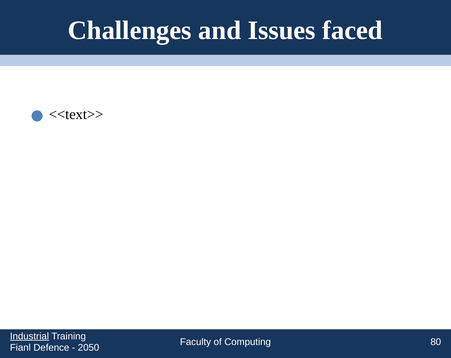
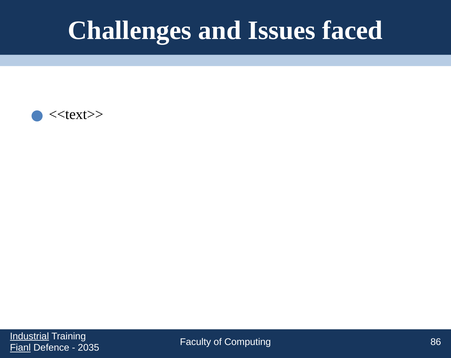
80: 80 -> 86
Fianl underline: none -> present
2050: 2050 -> 2035
